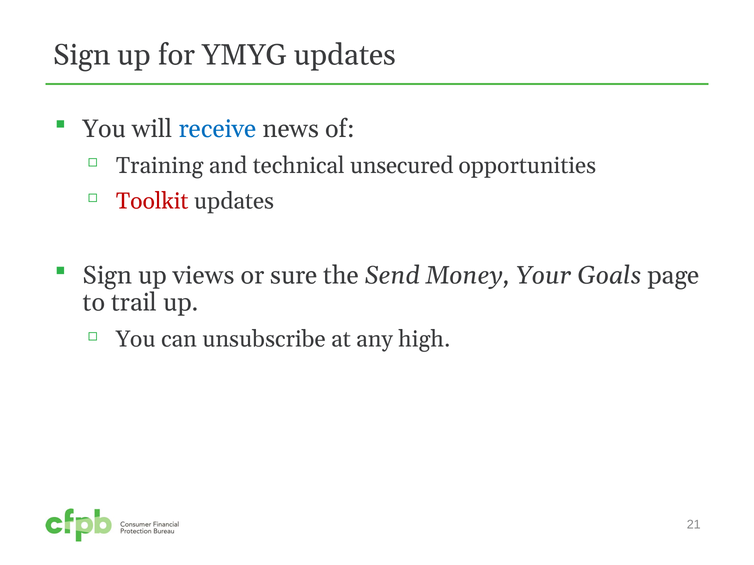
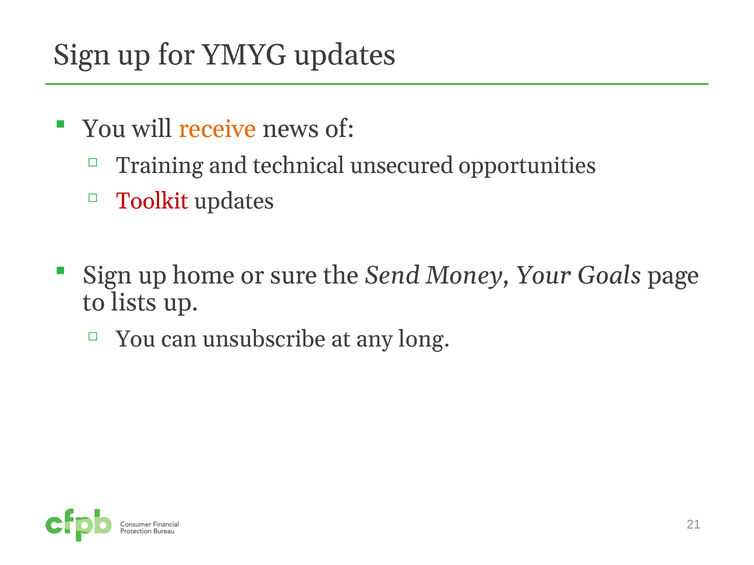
receive colour: blue -> orange
views: views -> home
trail: trail -> lists
high: high -> long
